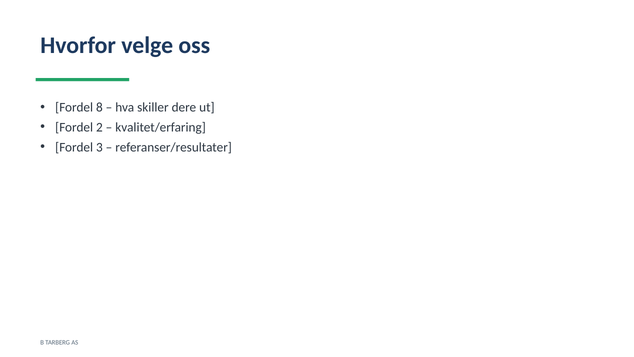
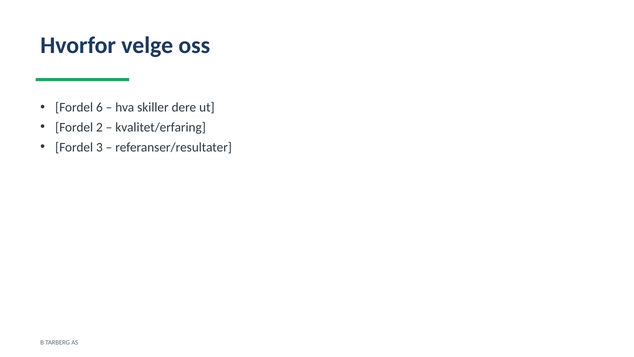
8: 8 -> 6
